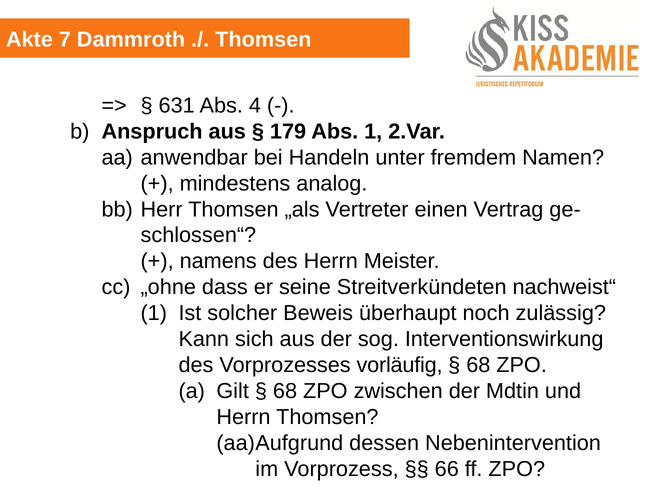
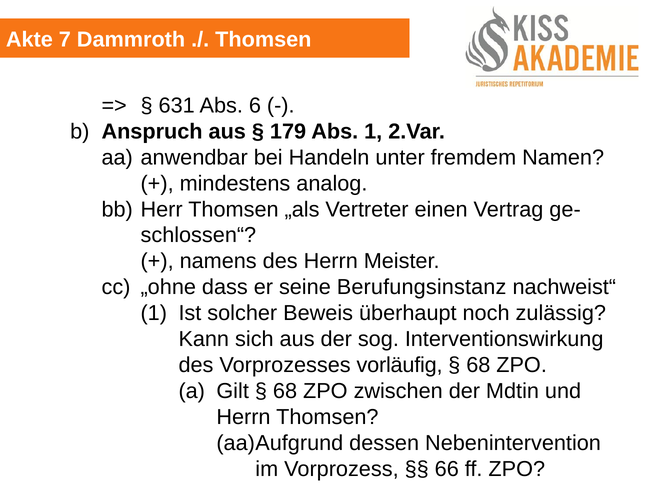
4: 4 -> 6
Streitverkündeten: Streitverkündeten -> Berufungsinstanz
